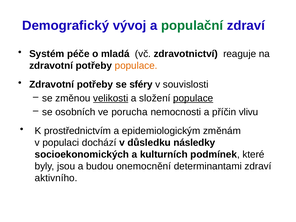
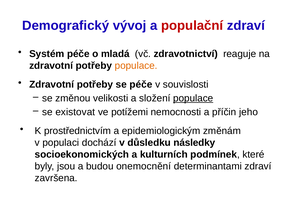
populační colour: green -> red
se sféry: sféry -> péče
velikosti underline: present -> none
osobních: osobních -> existovat
porucha: porucha -> potížemi
vlivu: vlivu -> jeho
aktivního: aktivního -> završena
